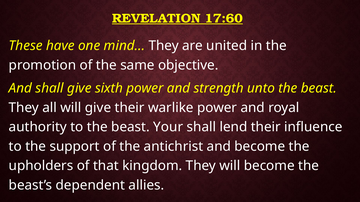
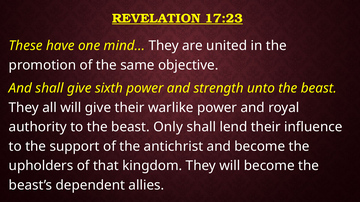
17:60: 17:60 -> 17:23
Your: Your -> Only
